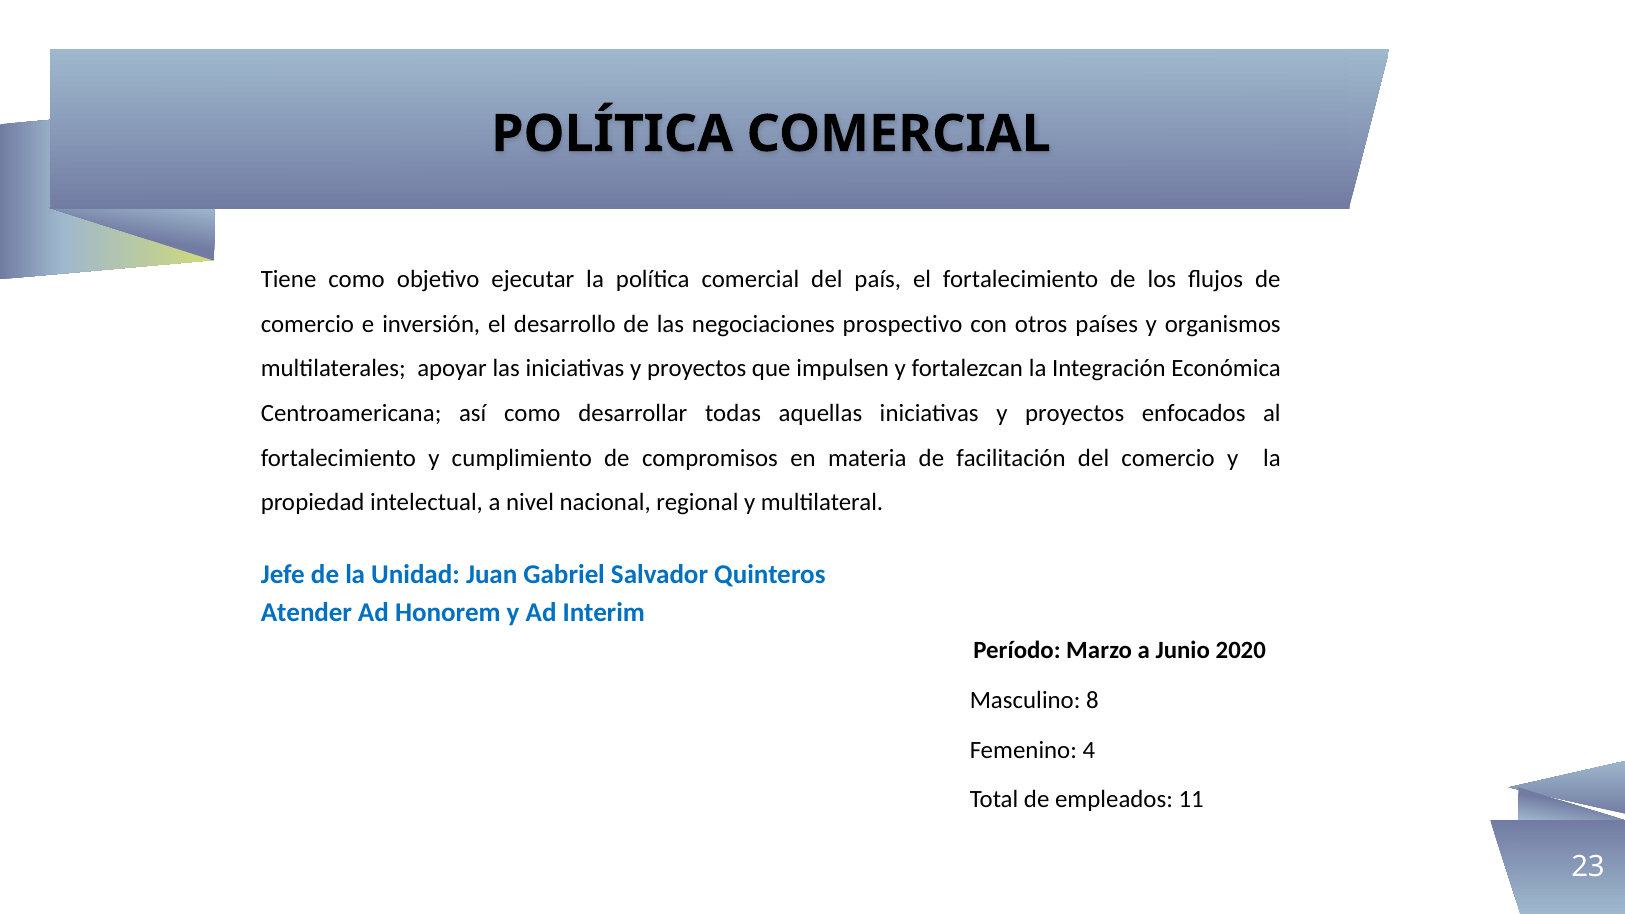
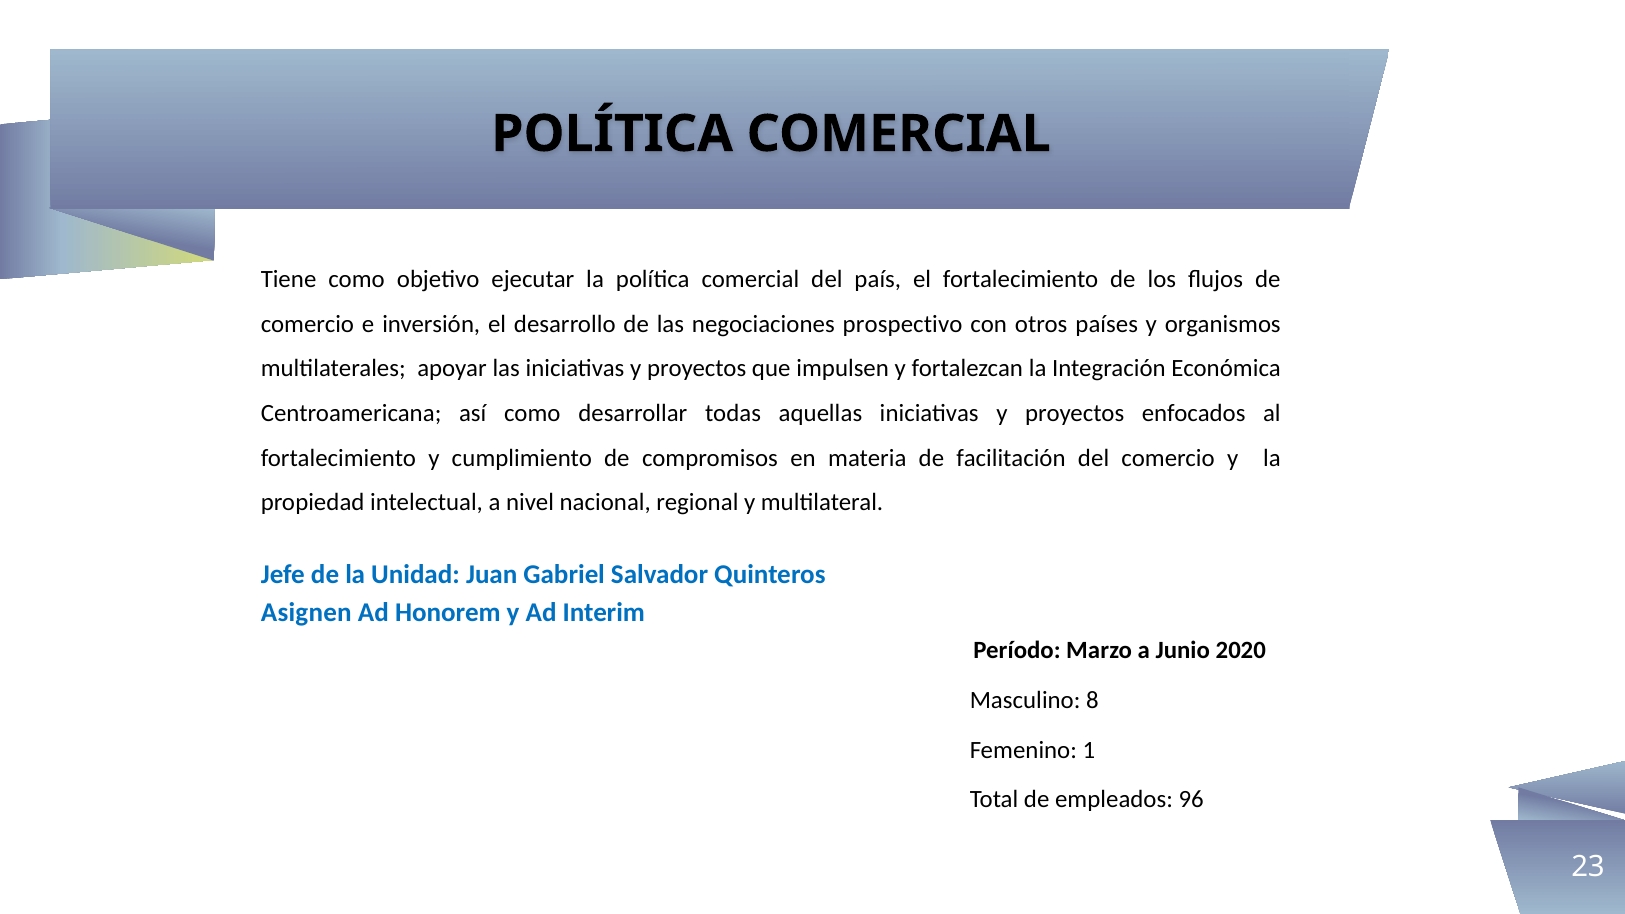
Atender: Atender -> Asignen
4: 4 -> 1
11: 11 -> 96
